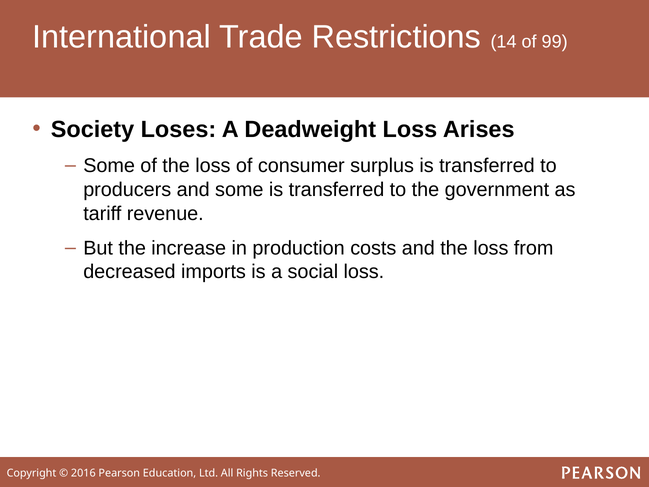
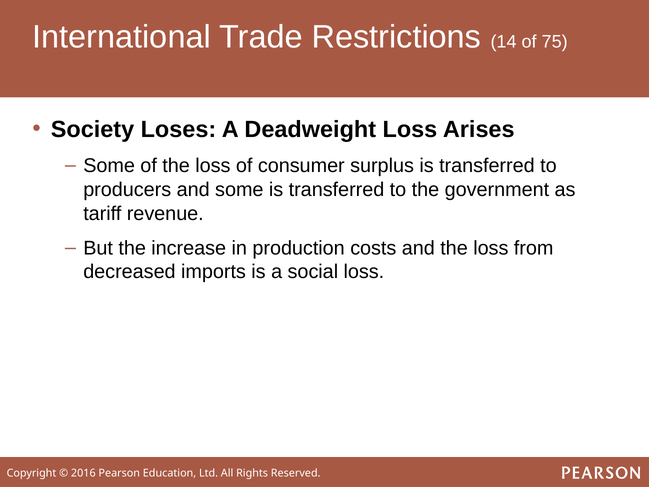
99: 99 -> 75
